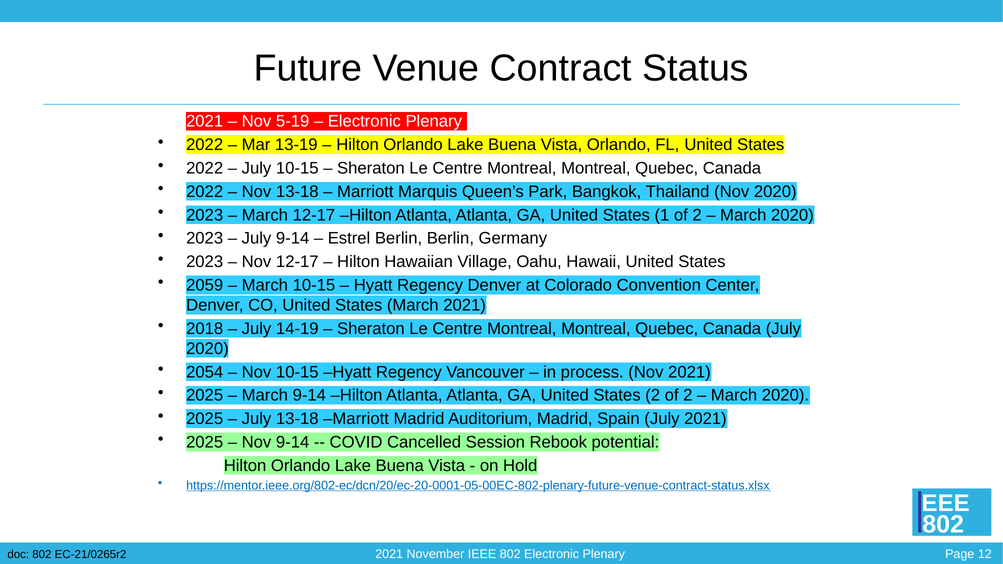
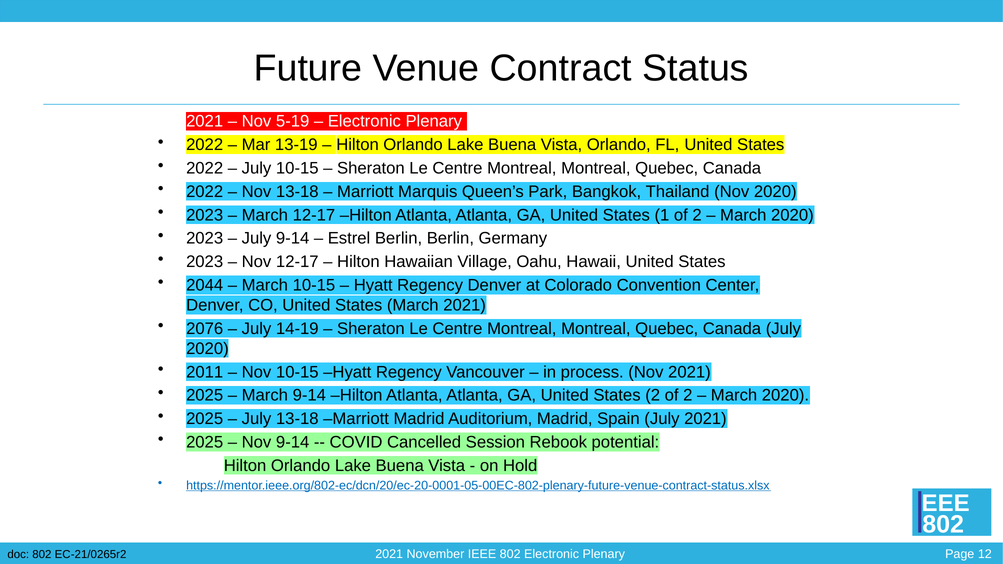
2059: 2059 -> 2044
2018: 2018 -> 2076
2054: 2054 -> 2011
